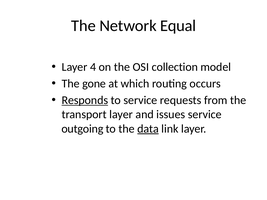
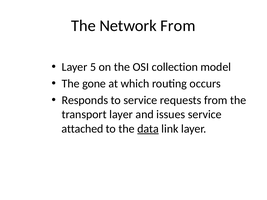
Network Equal: Equal -> From
4: 4 -> 5
Responds underline: present -> none
outgoing: outgoing -> attached
